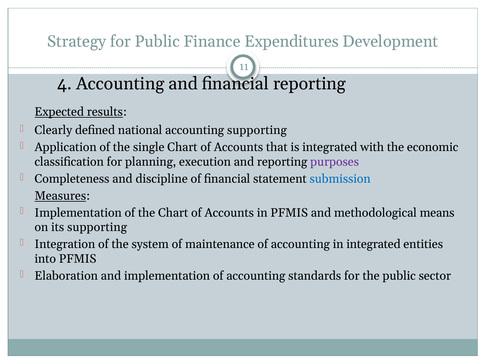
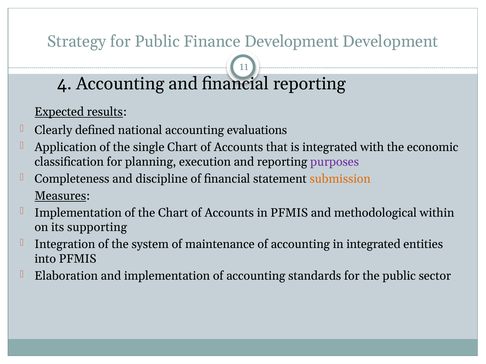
Finance Expenditures: Expenditures -> Development
accounting supporting: supporting -> evaluations
submission colour: blue -> orange
means: means -> within
